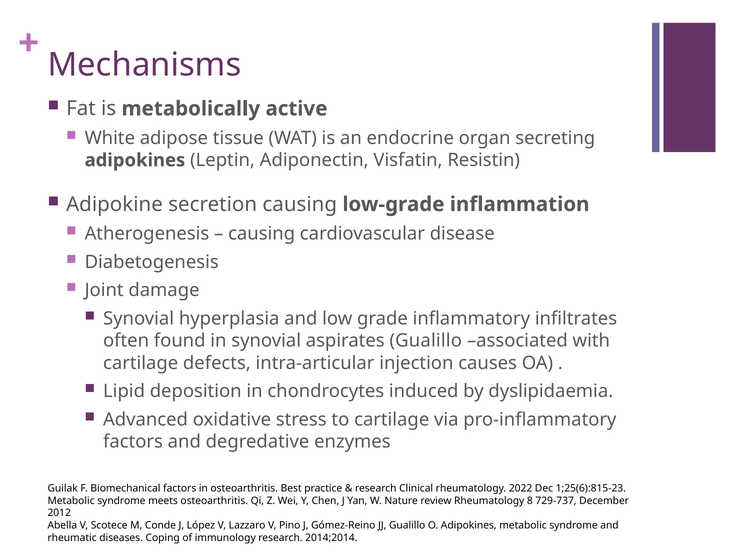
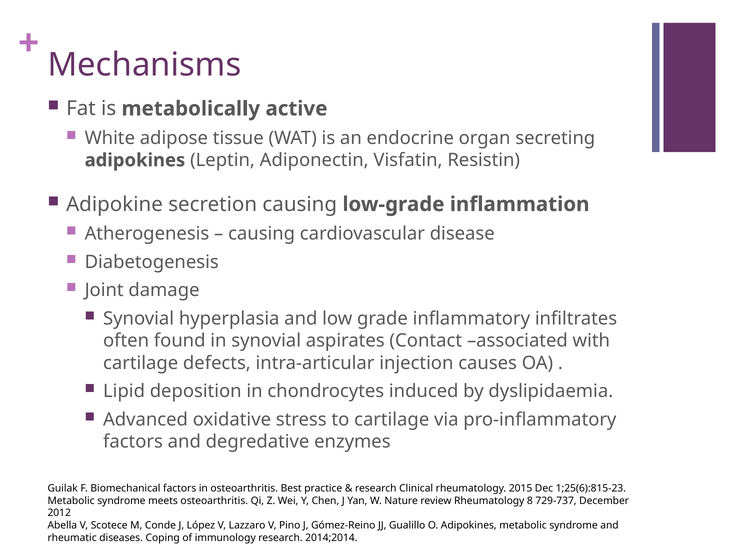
aspirates Gualillo: Gualillo -> Contact
2022: 2022 -> 2015
